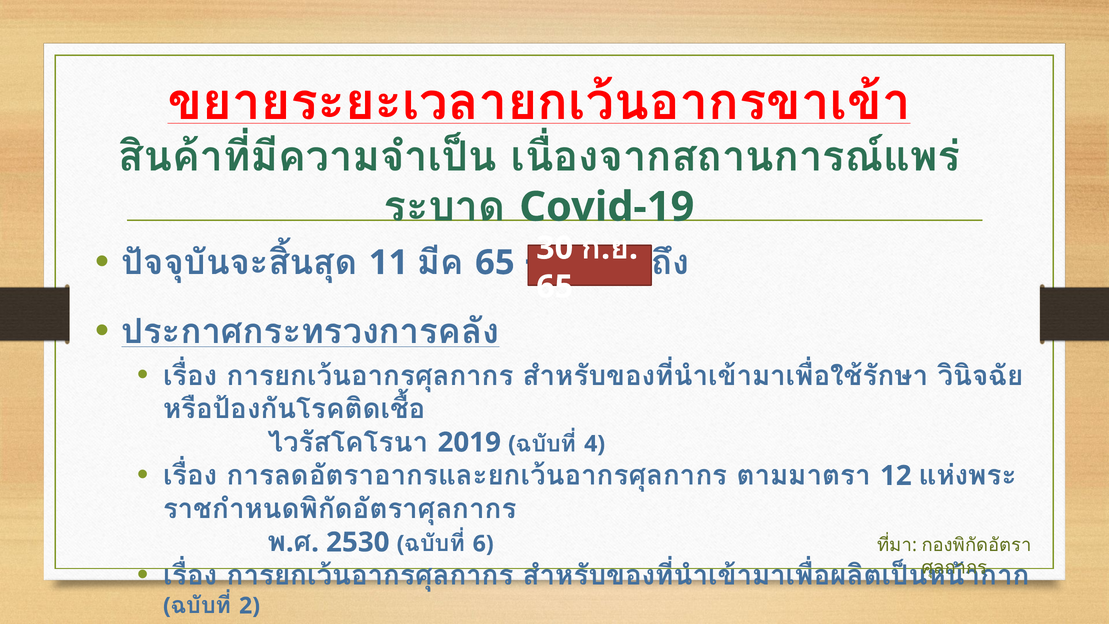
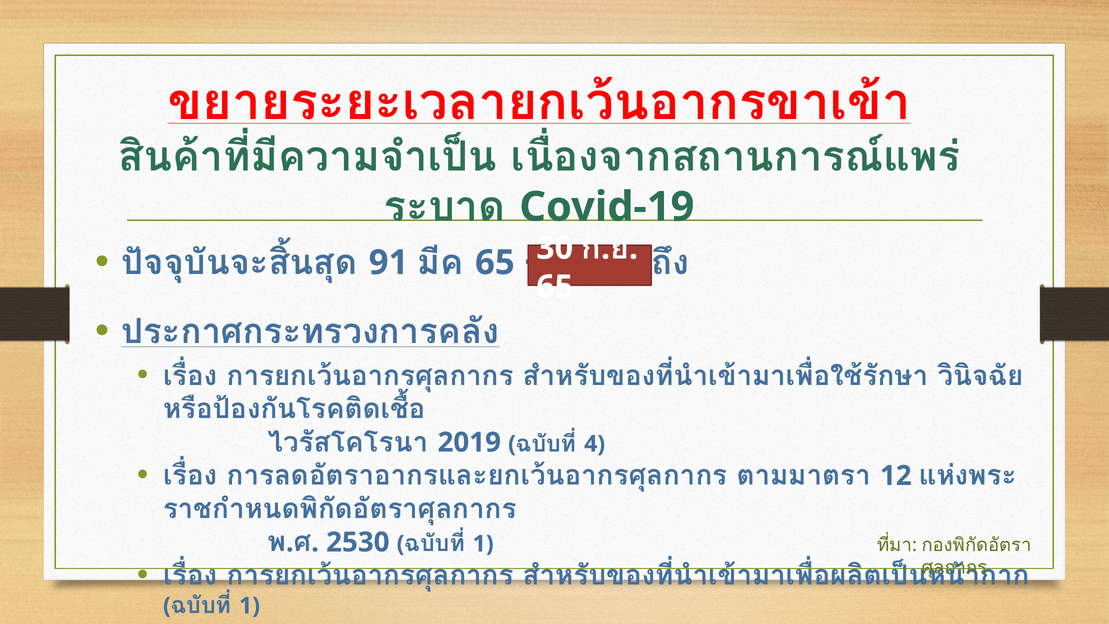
11: 11 -> 91
6 at (483, 544): 6 -> 1
2 at (250, 606): 2 -> 1
